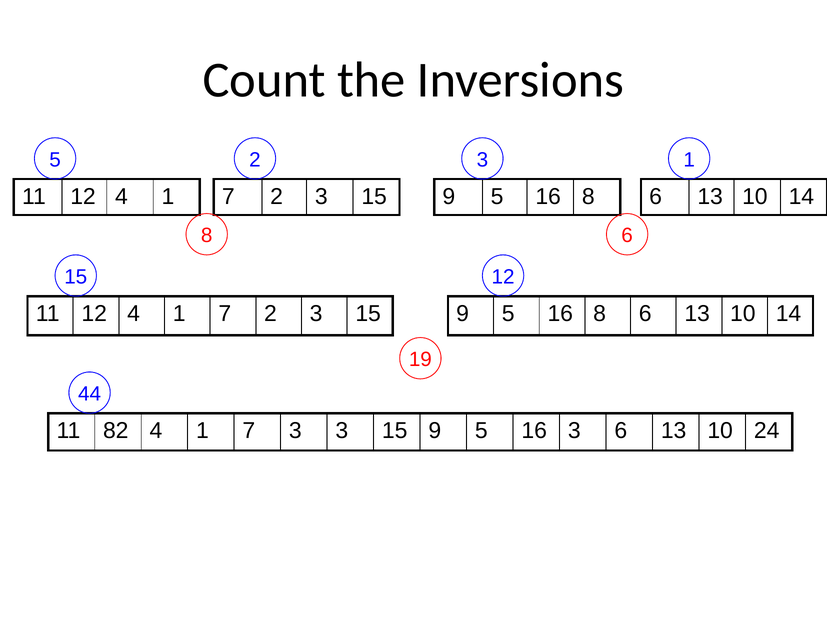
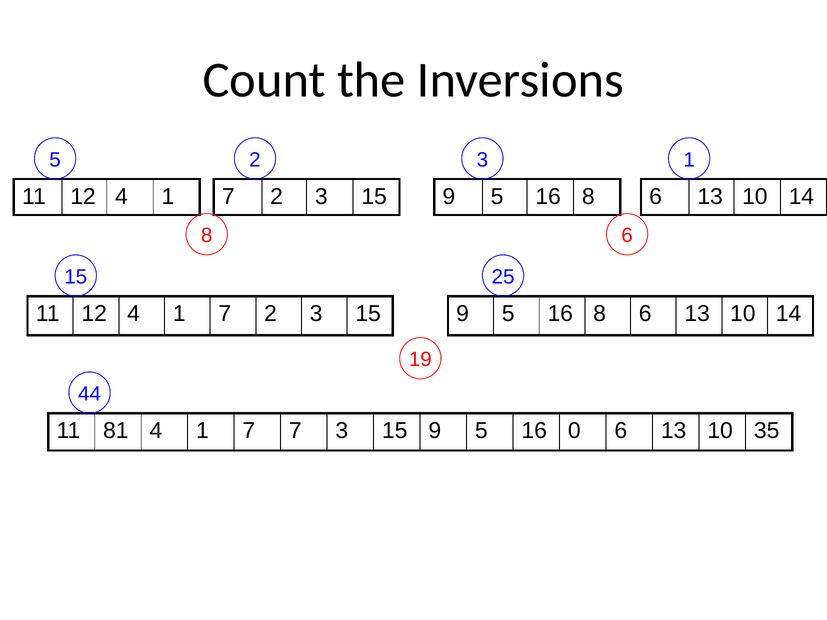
15 12: 12 -> 25
82: 82 -> 81
7 3: 3 -> 7
16 3: 3 -> 0
24: 24 -> 35
